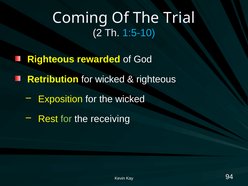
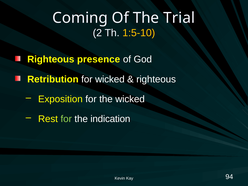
1:5-10 colour: light blue -> yellow
rewarded: rewarded -> presence
receiving: receiving -> indication
